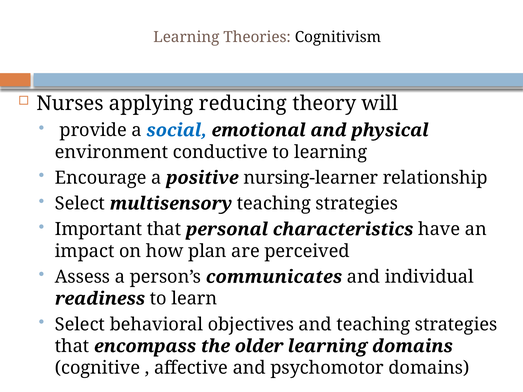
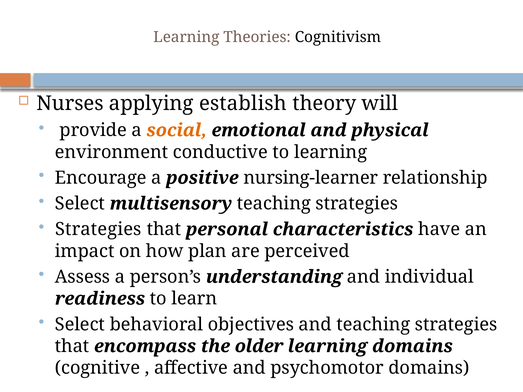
reducing: reducing -> establish
social colour: blue -> orange
Important at (99, 229): Important -> Strategies
communicates: communicates -> understanding
